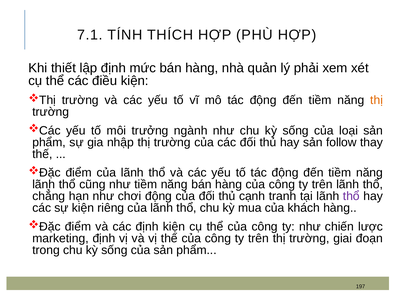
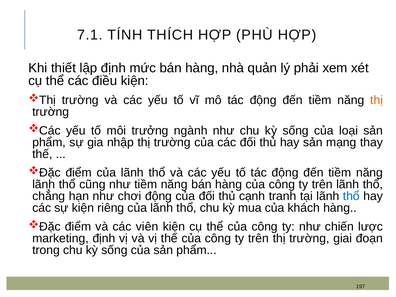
follow: follow -> mạng
thổ at (351, 196) colour: purple -> blue
các định: định -> viên
